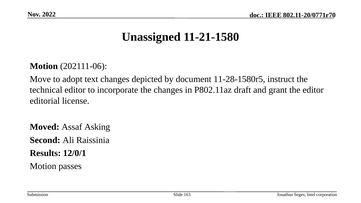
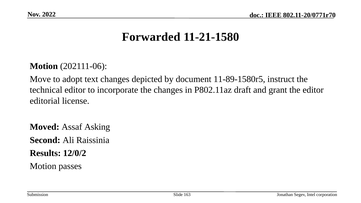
Unassigned: Unassigned -> Forwarded
11-28-1580r5: 11-28-1580r5 -> 11-89-1580r5
12/0/1: 12/0/1 -> 12/0/2
